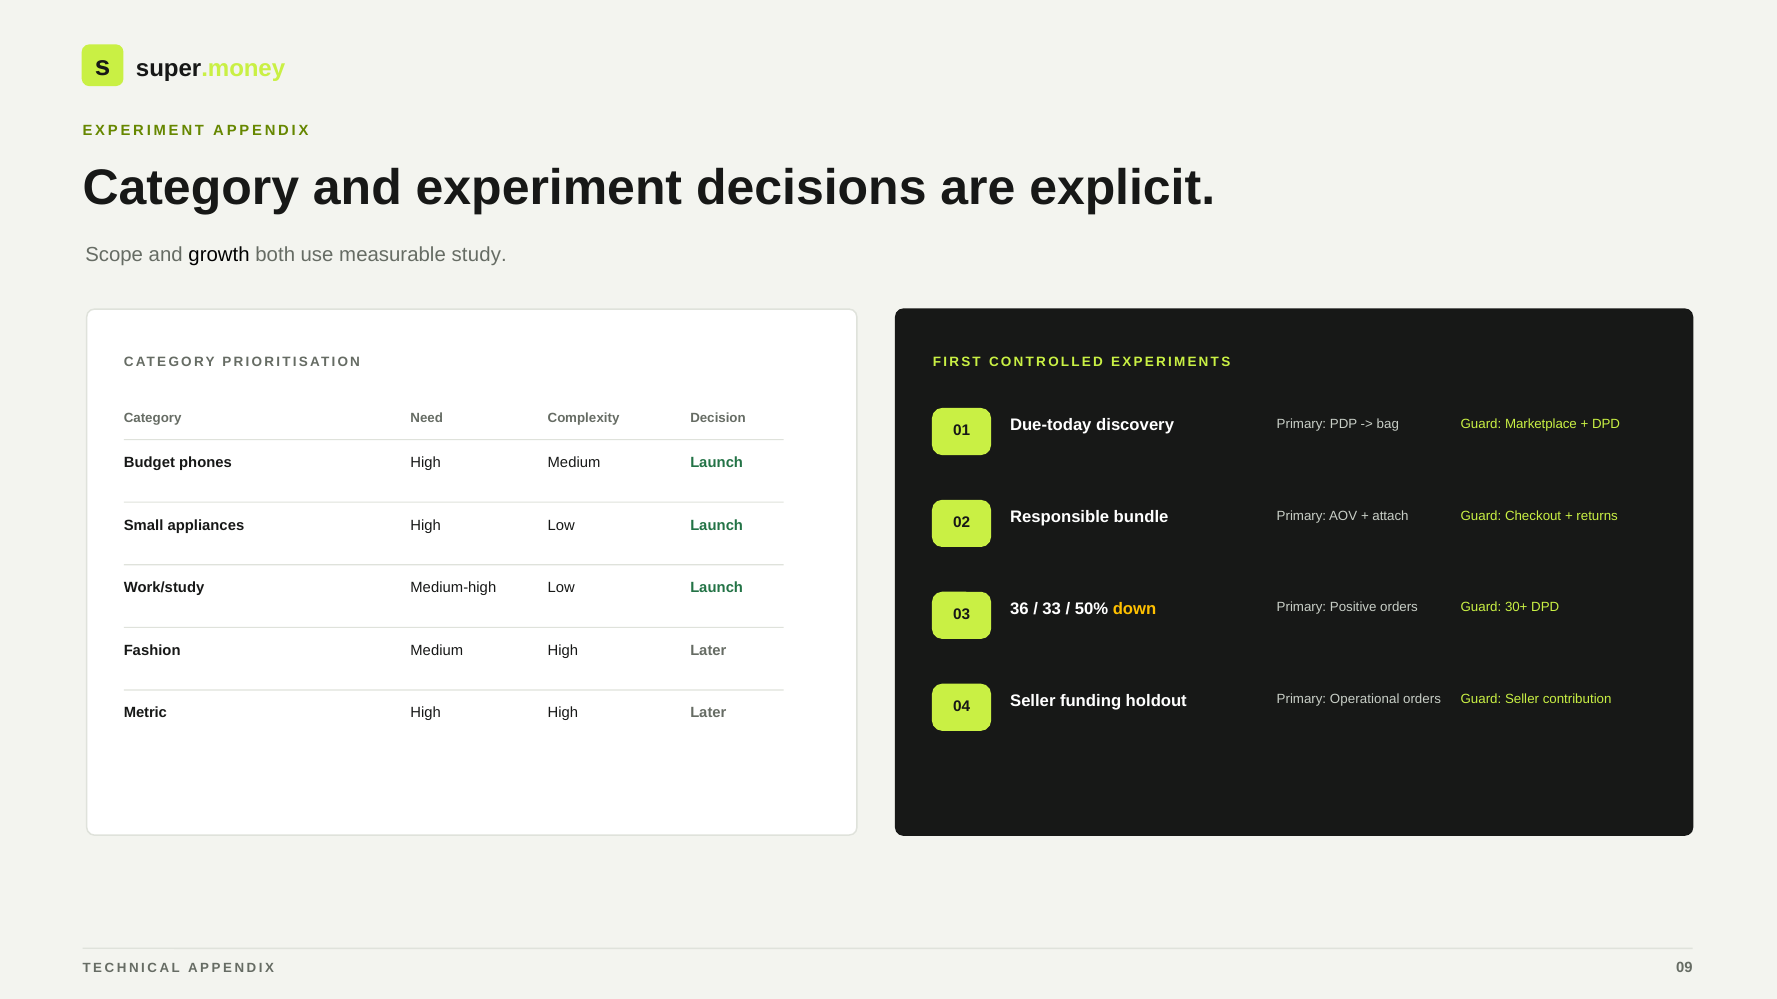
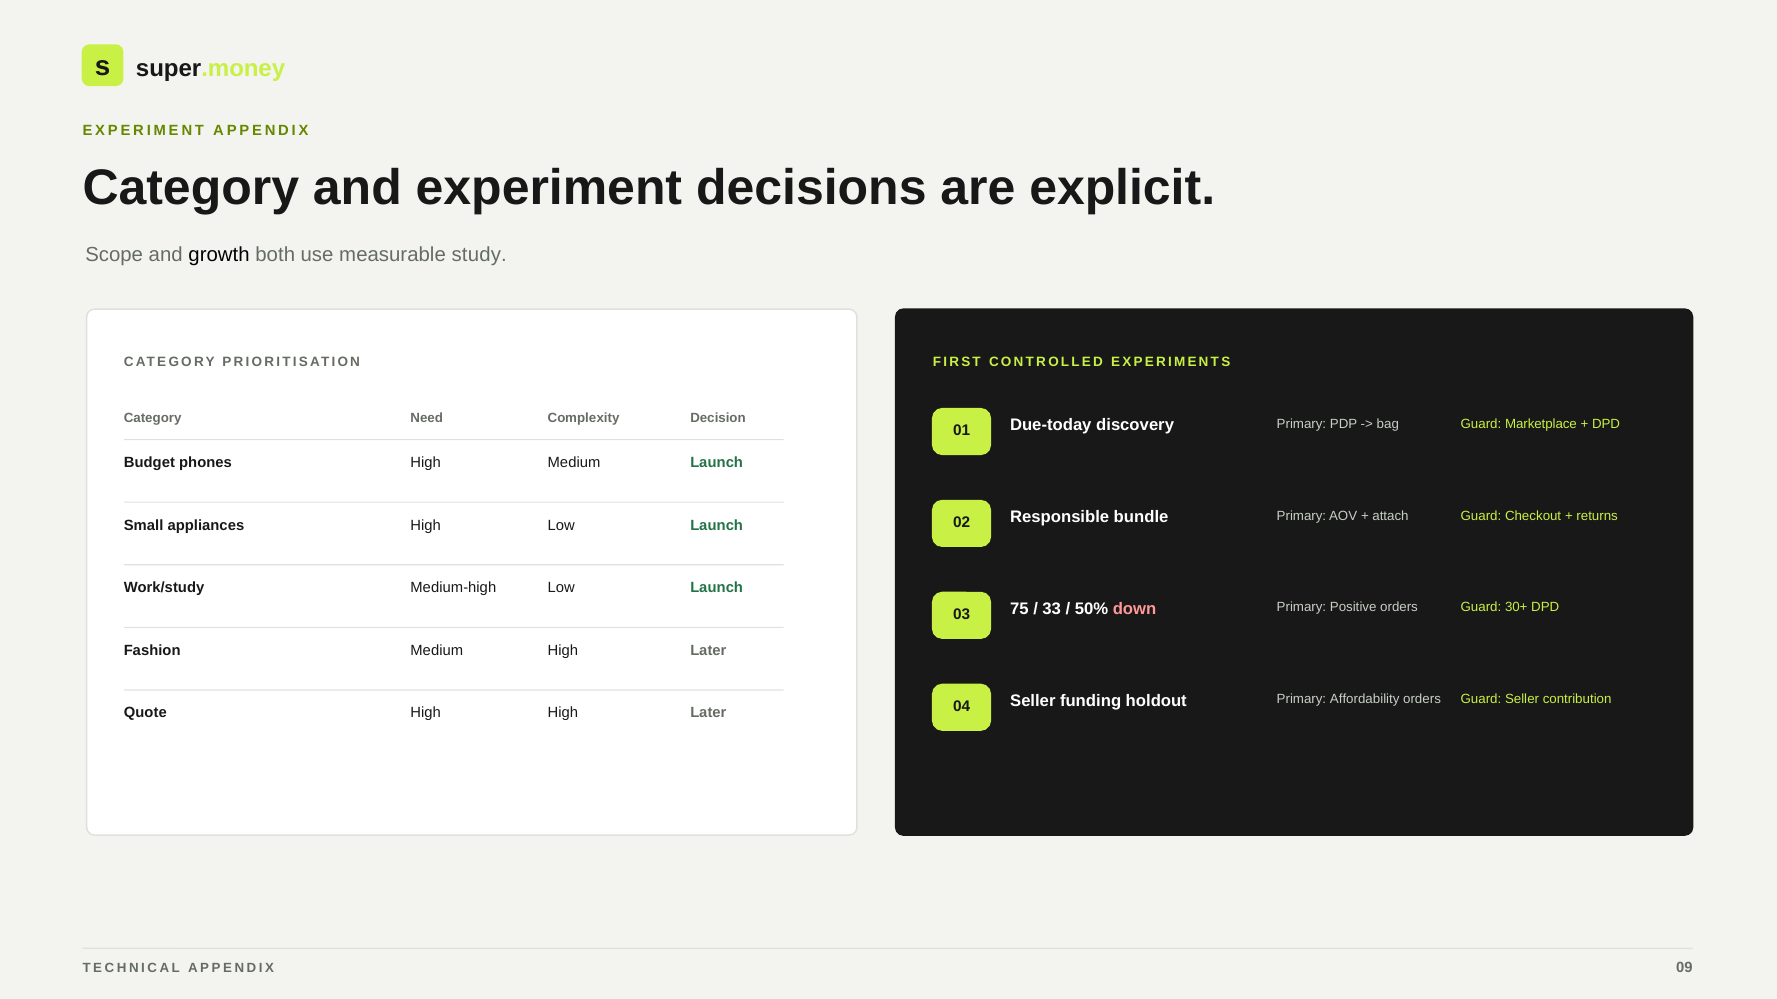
36: 36 -> 75
down colour: yellow -> pink
Operational: Operational -> Affordability
Metric: Metric -> Quote
